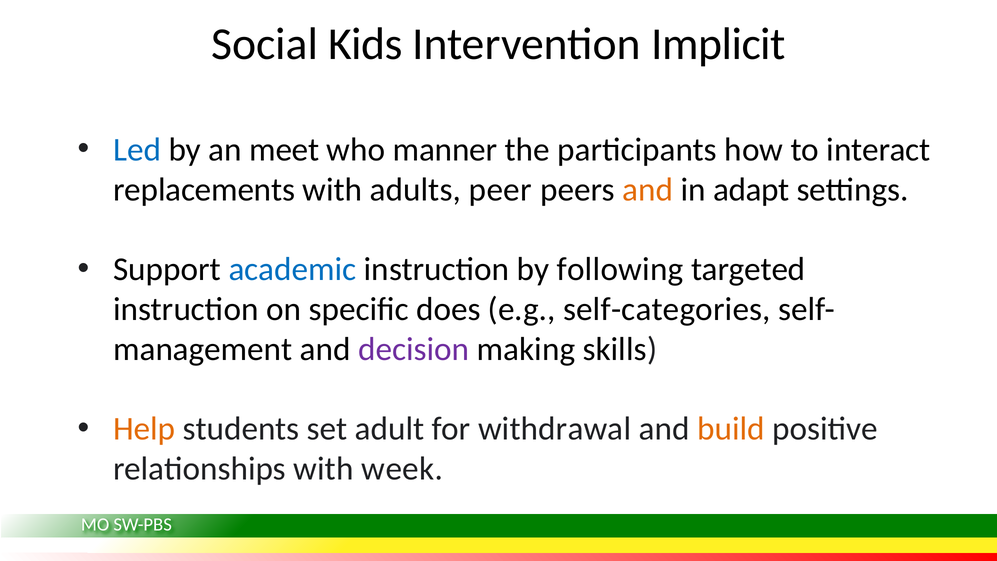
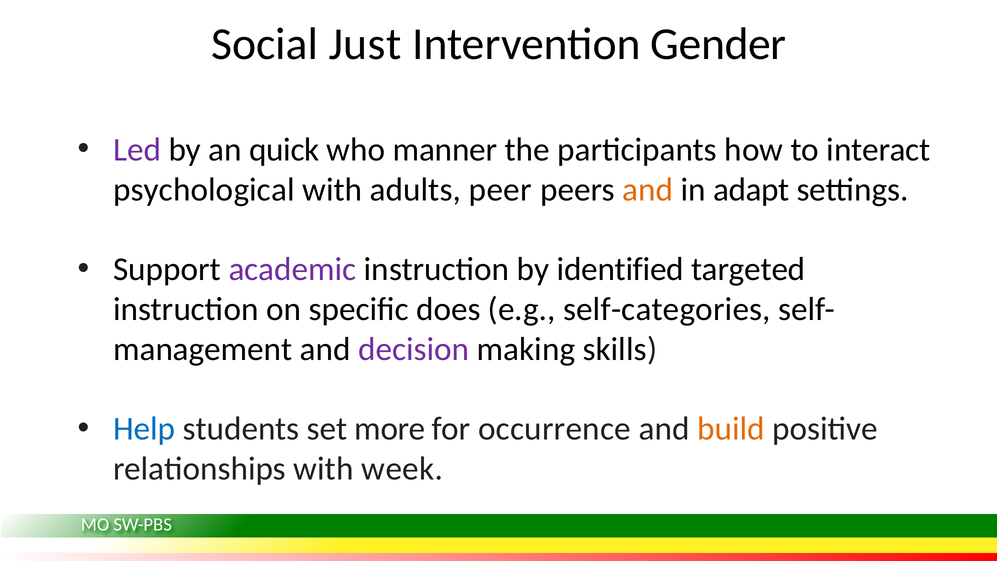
Kids: Kids -> Just
Implicit: Implicit -> Gender
Led colour: blue -> purple
meet: meet -> quick
replacements: replacements -> psychological
academic colour: blue -> purple
following: following -> identified
Help colour: orange -> blue
adult: adult -> more
withdrawal: withdrawal -> occurrence
